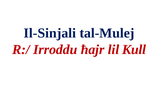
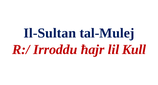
Il-Sinjali: Il-Sinjali -> Il-Sultan
